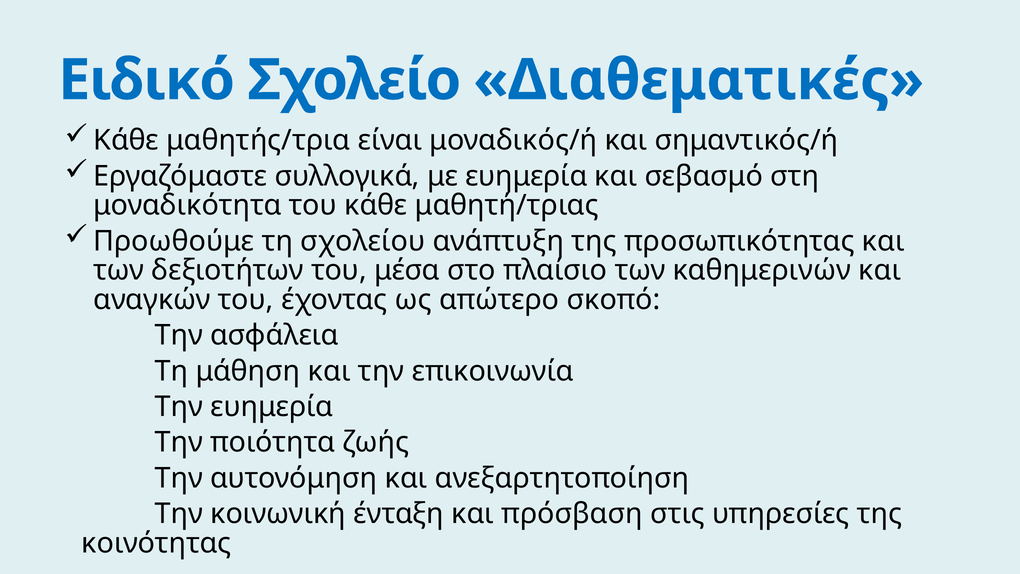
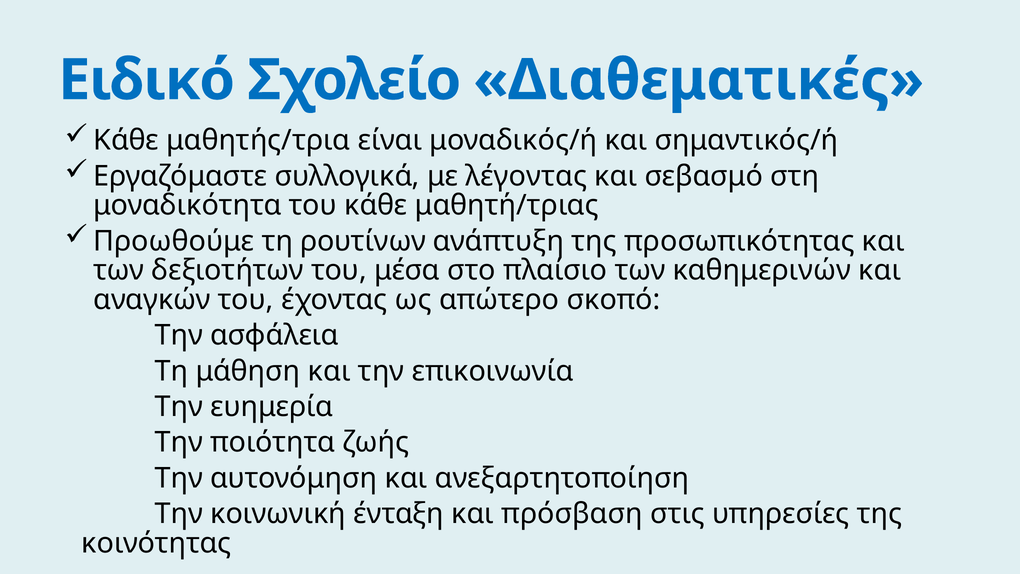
με ευημερία: ευημερία -> λέγοντας
σχολείου: σχολείου -> ρουτίνων
